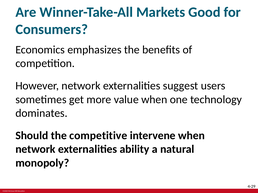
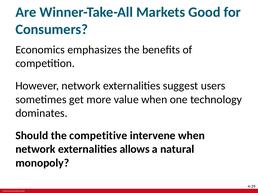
ability: ability -> allows
